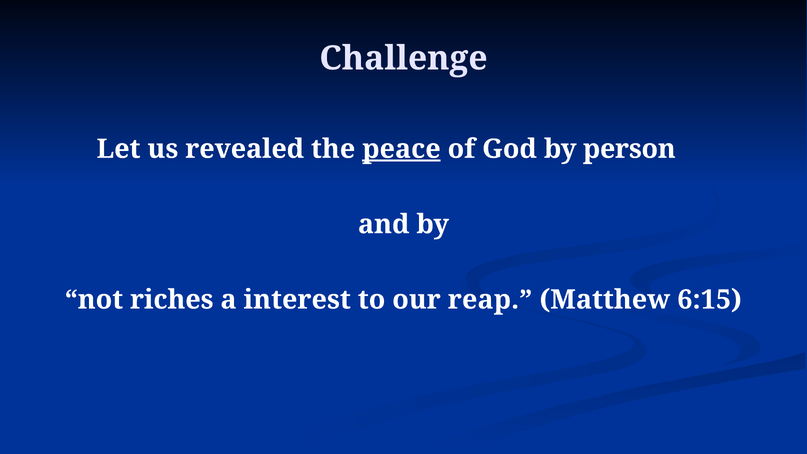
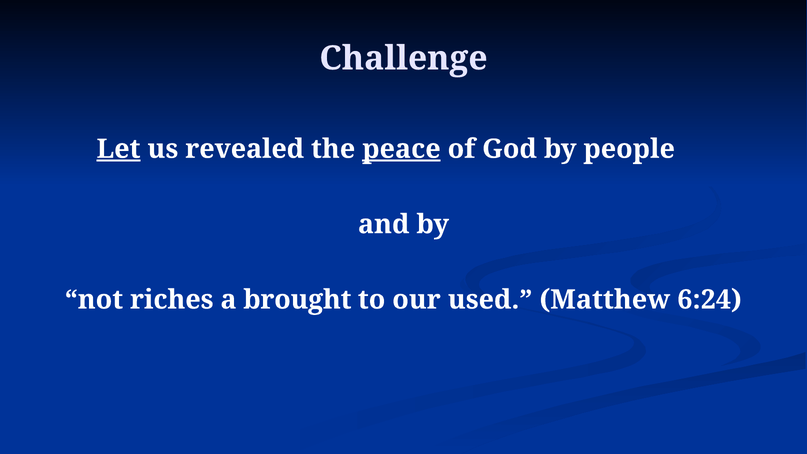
Let underline: none -> present
person: person -> people
interest: interest -> brought
reap: reap -> used
6:15: 6:15 -> 6:24
